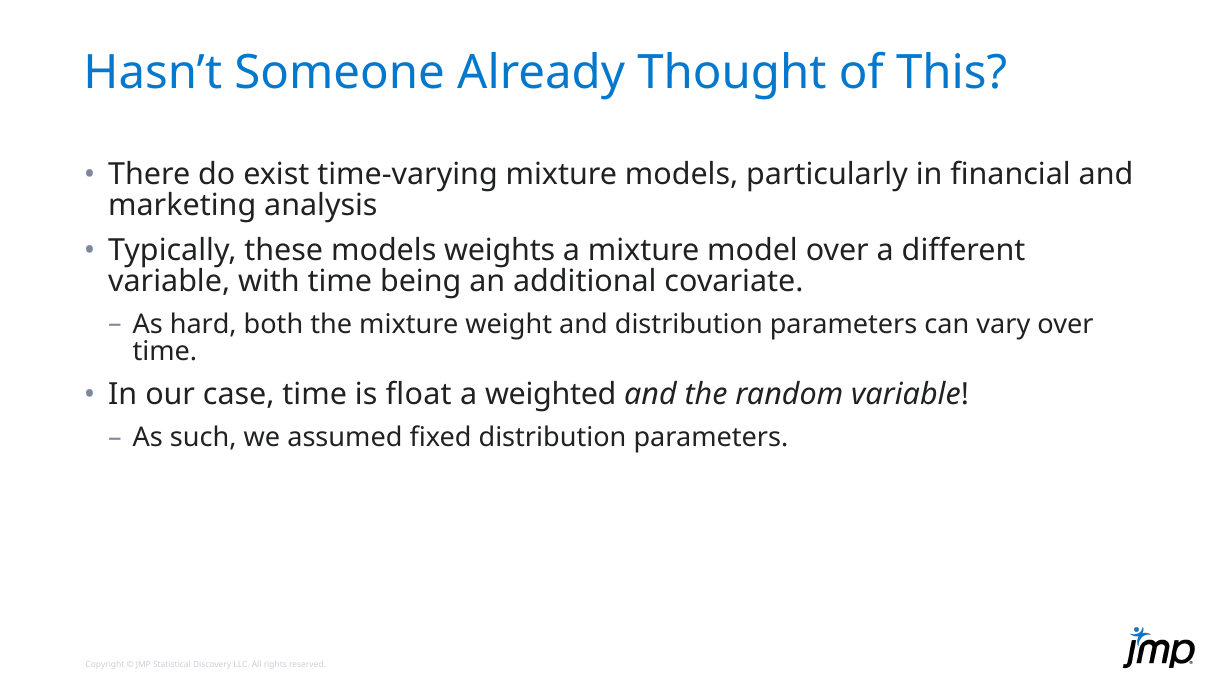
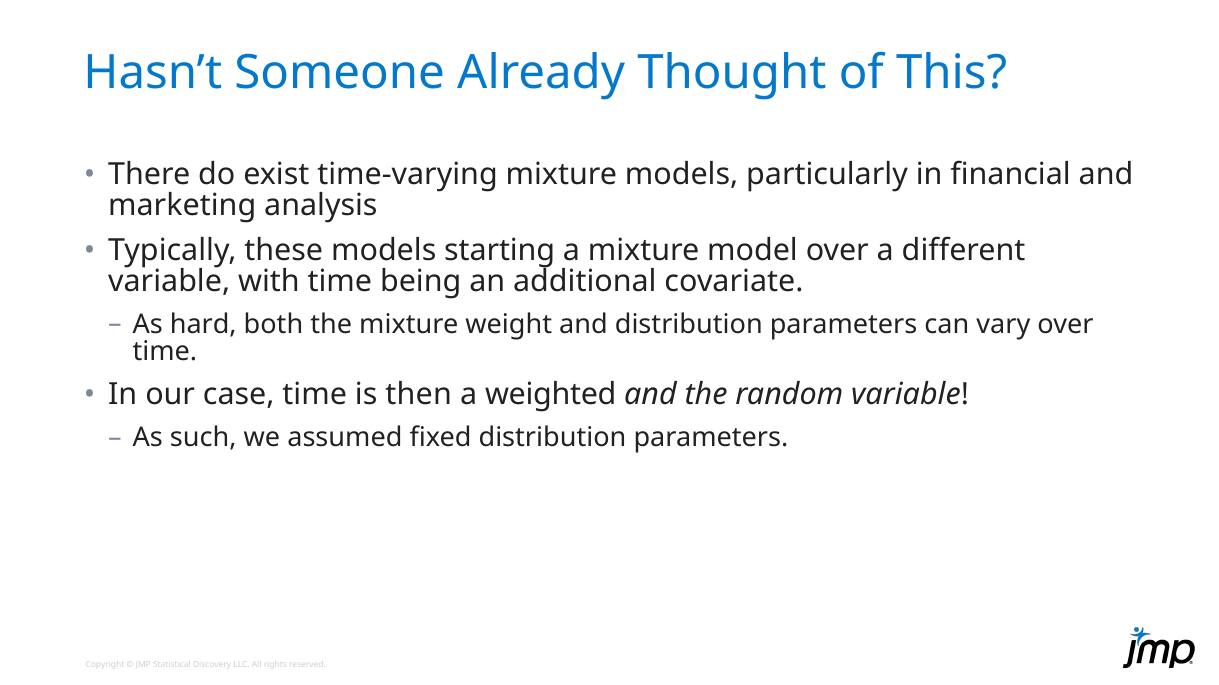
weights: weights -> starting
float: float -> then
